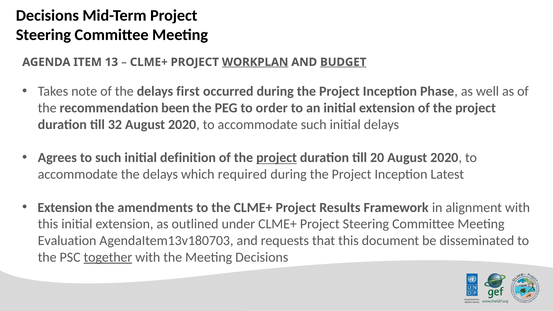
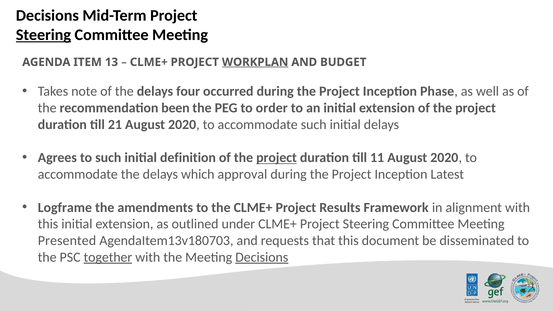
Steering at (43, 35) underline: none -> present
BUDGET underline: present -> none
first: first -> four
32: 32 -> 21
20: 20 -> 11
required: required -> approval
Extension at (65, 207): Extension -> Logframe
Evaluation: Evaluation -> Presented
Decisions at (262, 257) underline: none -> present
